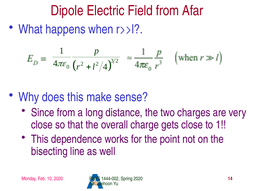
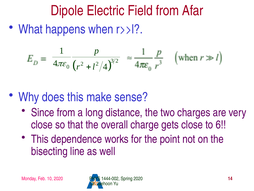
to 1: 1 -> 6
